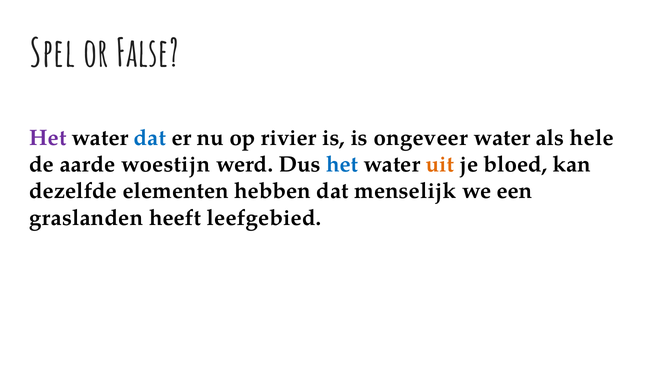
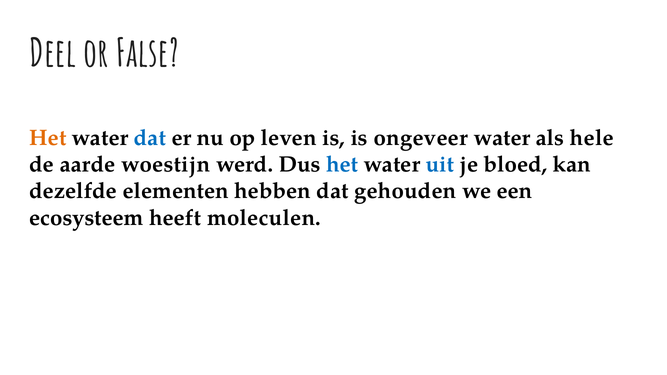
Spel: Spel -> Deel
Het at (48, 138) colour: purple -> orange
rivier: rivier -> leven
uit colour: orange -> blue
menselijk: menselijk -> gehouden
graslanden: graslanden -> ecosysteem
leefgebied: leefgebied -> moleculen
